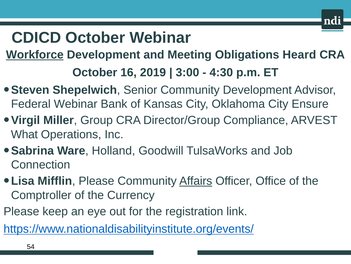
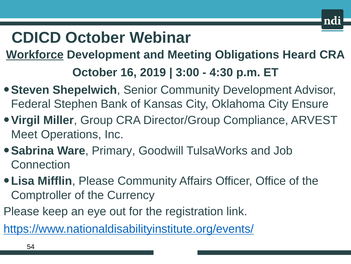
Federal Webinar: Webinar -> Stephen
What: What -> Meet
Holland: Holland -> Primary
Affairs underline: present -> none
